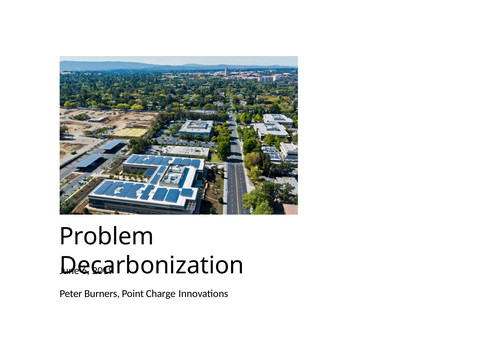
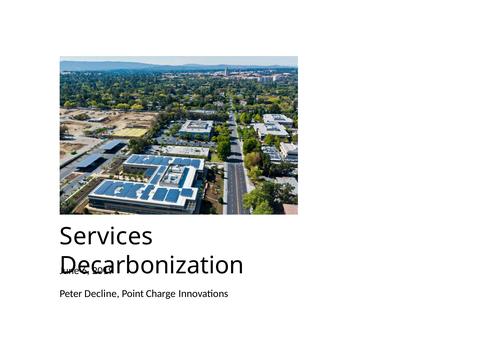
Problem: Problem -> Services
Burners: Burners -> Decline
